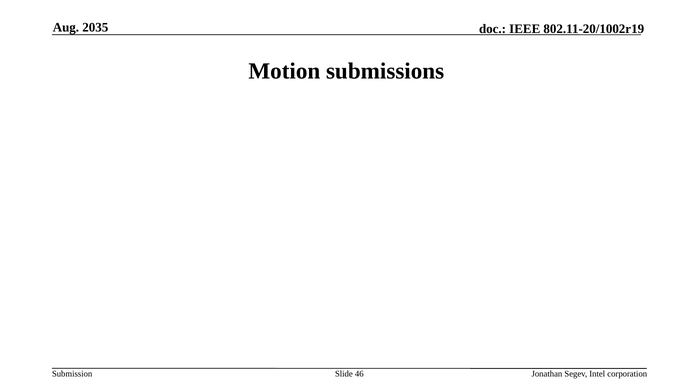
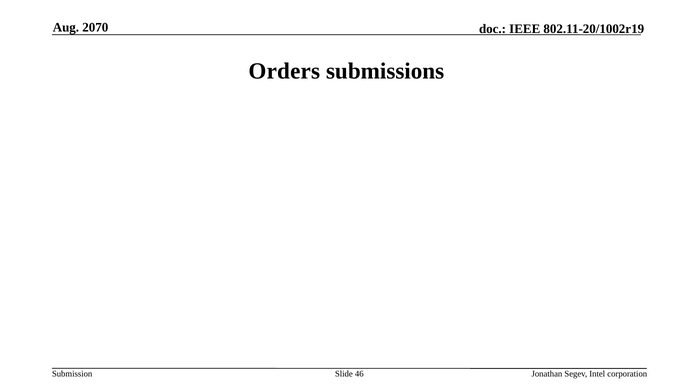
2035: 2035 -> 2070
Motion: Motion -> Orders
